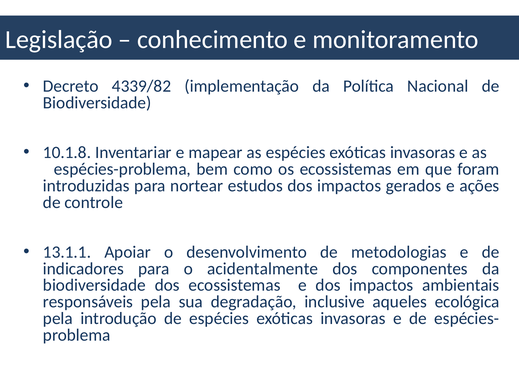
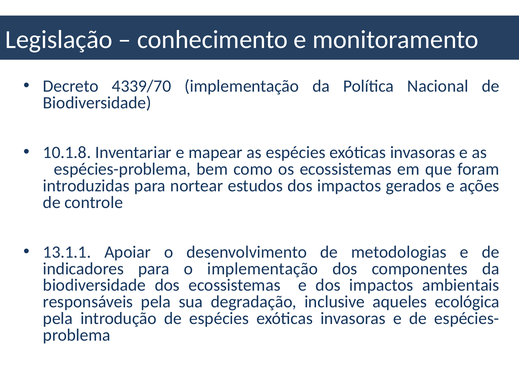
4339/82: 4339/82 -> 4339/70
o acidentalmente: acidentalmente -> implementação
